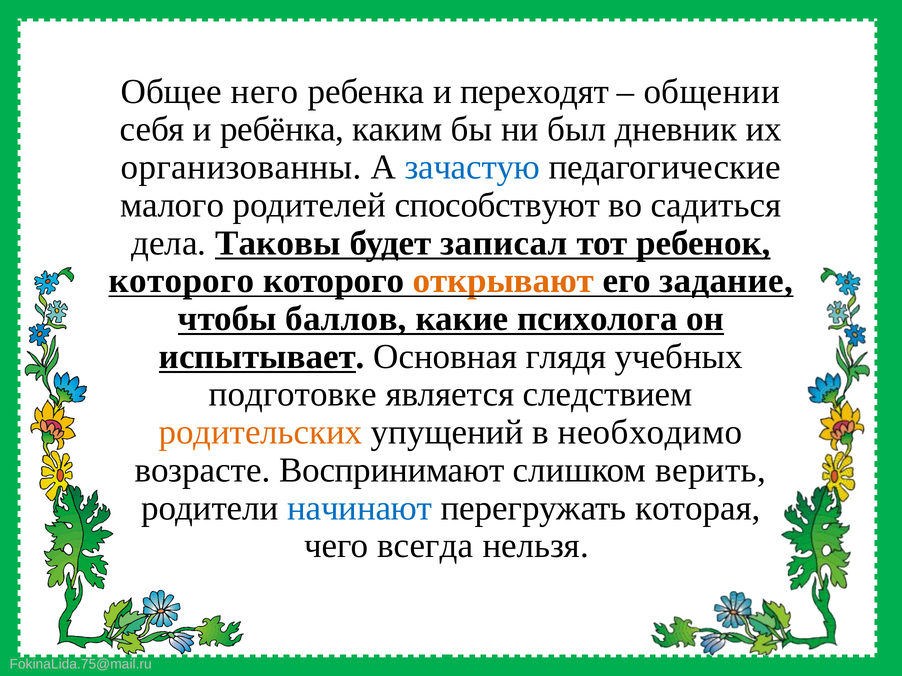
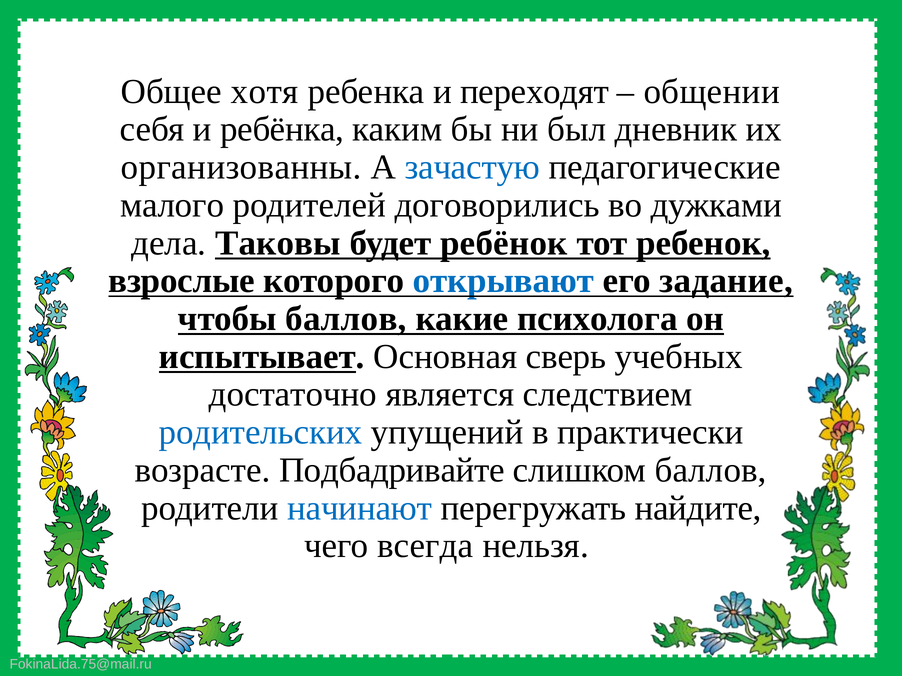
него: него -> хотя
способствуют: способствуют -> договорились
садиться: садиться -> дужками
записал: записал -> ребёнок
которого at (181, 281): которого -> взрослые
открывают colour: orange -> blue
глядя: глядя -> сверь
подготовке: подготовке -> достаточно
родительских colour: orange -> blue
необходимо: необходимо -> практически
Воспринимают: Воспринимают -> Подбадривайте
слишком верить: верить -> баллов
которая: которая -> найдите
